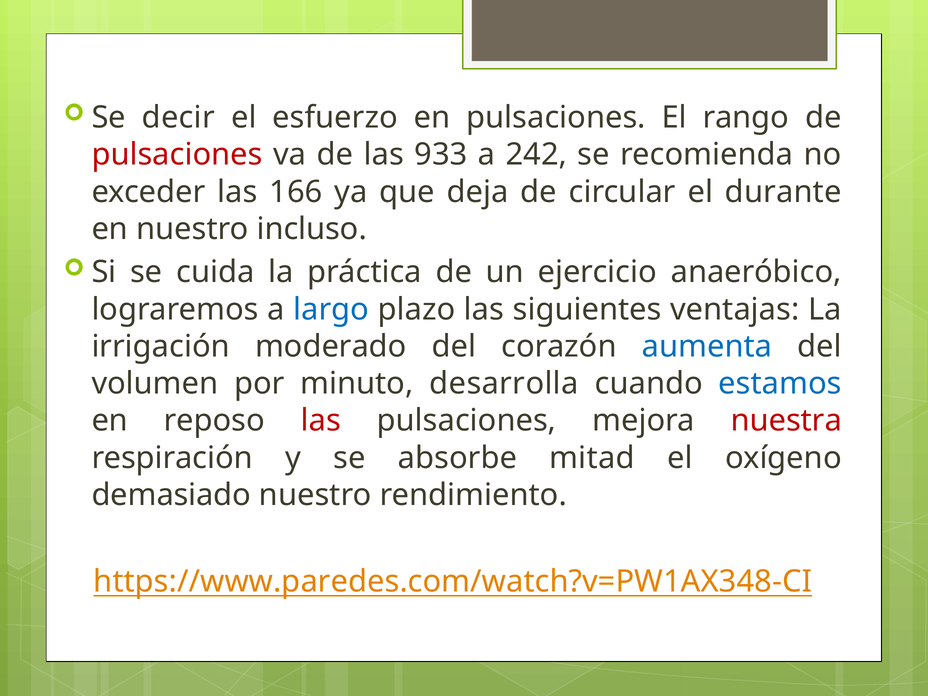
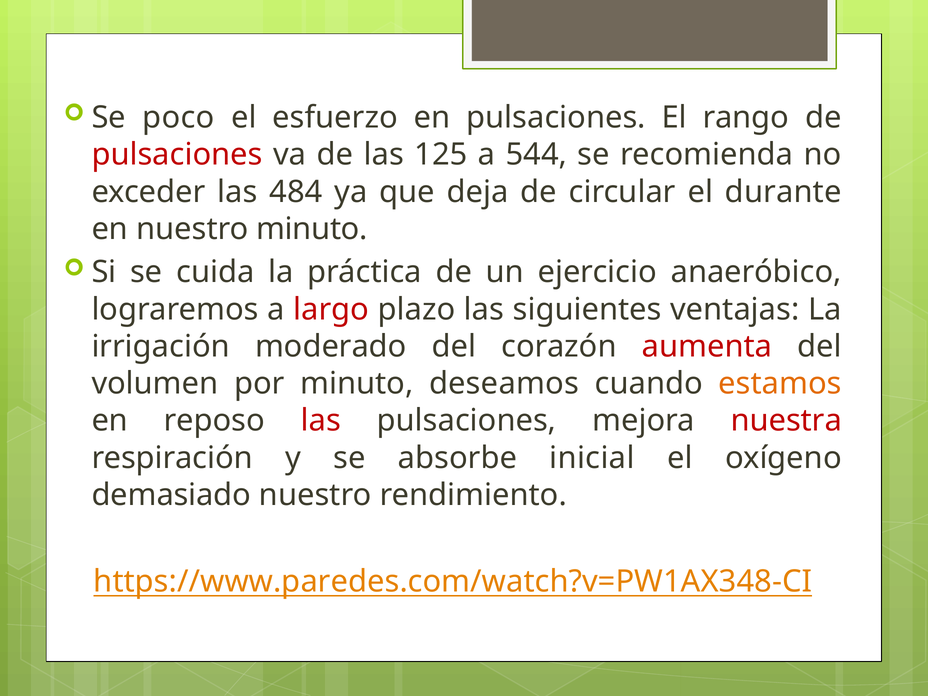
decir: decir -> poco
933: 933 -> 125
242: 242 -> 544
166: 166 -> 484
nuestro incluso: incluso -> minuto
largo colour: blue -> red
aumenta colour: blue -> red
desarrolla: desarrolla -> deseamos
estamos colour: blue -> orange
mitad: mitad -> inicial
